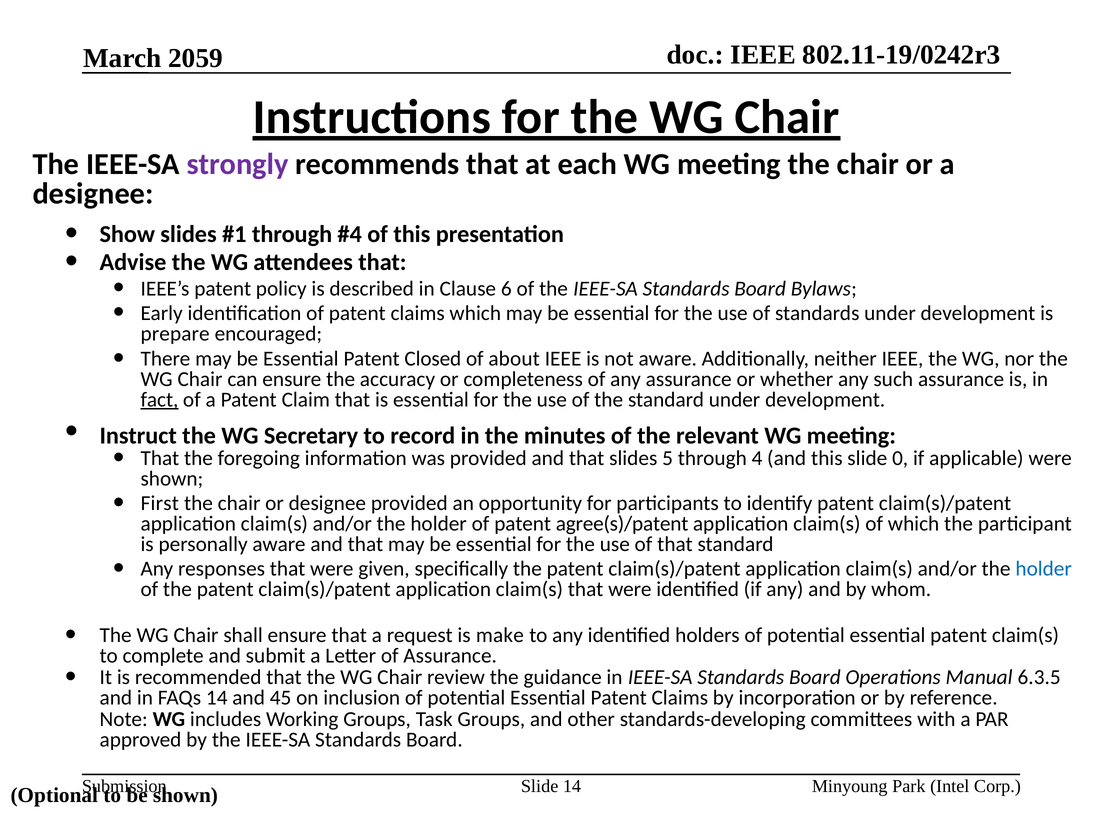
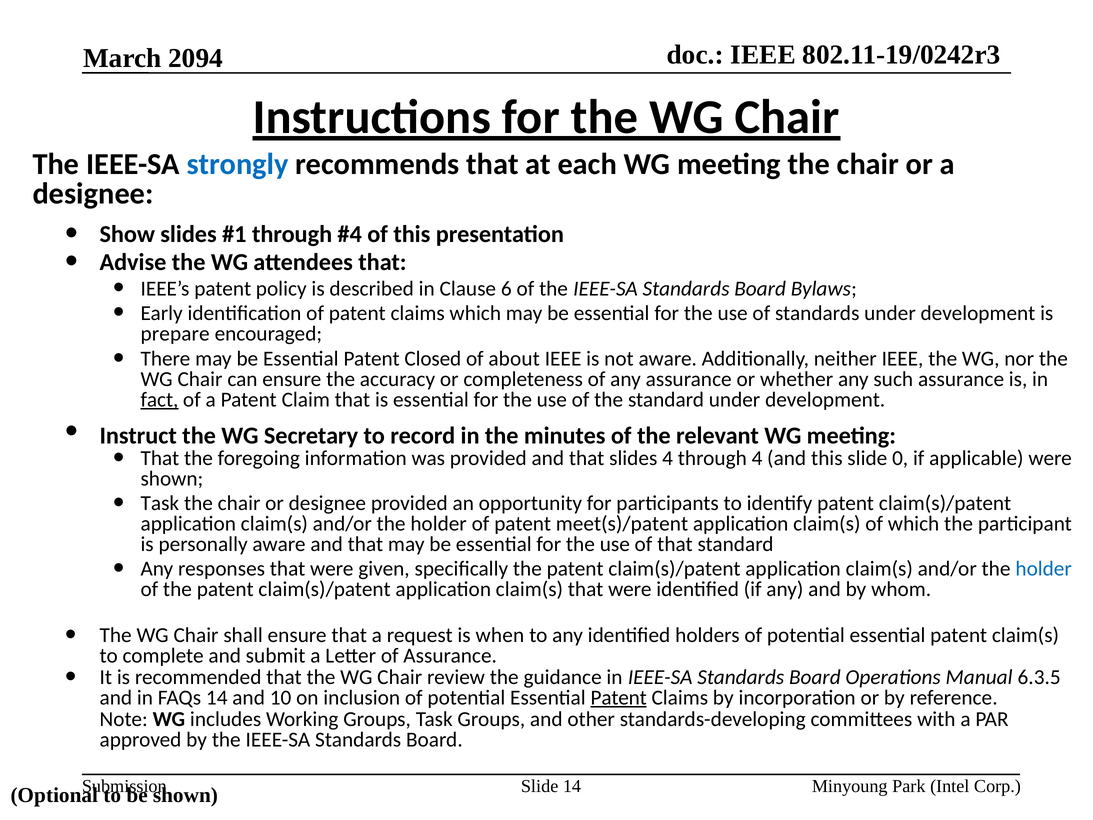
2059: 2059 -> 2094
strongly colour: purple -> blue
slides 5: 5 -> 4
First at (160, 503): First -> Task
agree(s)/patent: agree(s)/patent -> meet(s)/patent
make: make -> when
45: 45 -> 10
Patent at (619, 697) underline: none -> present
